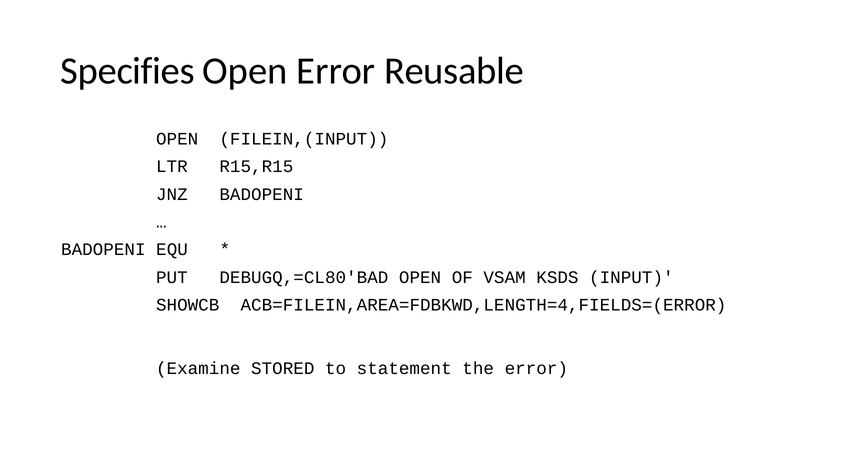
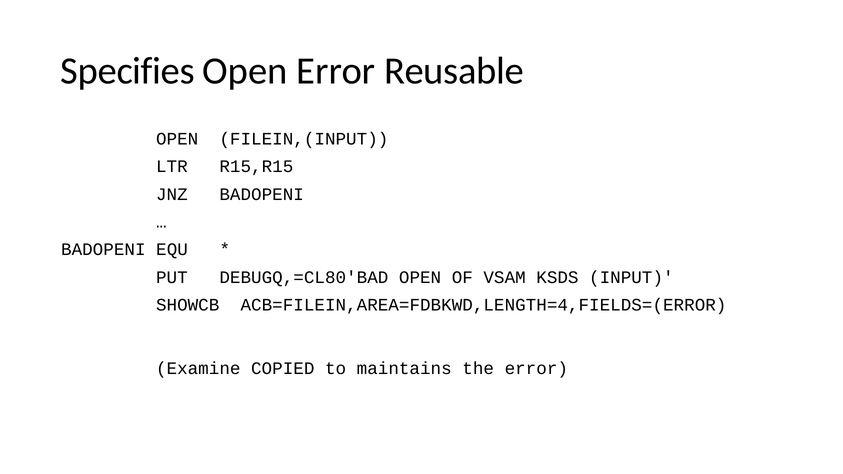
STORED: STORED -> COPIED
statement: statement -> maintains
